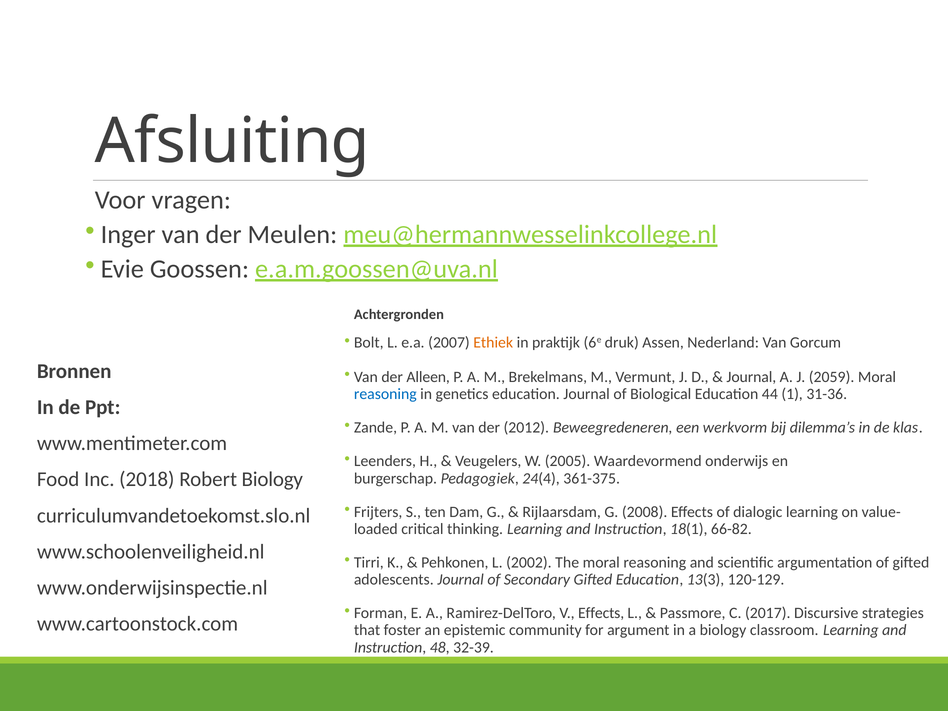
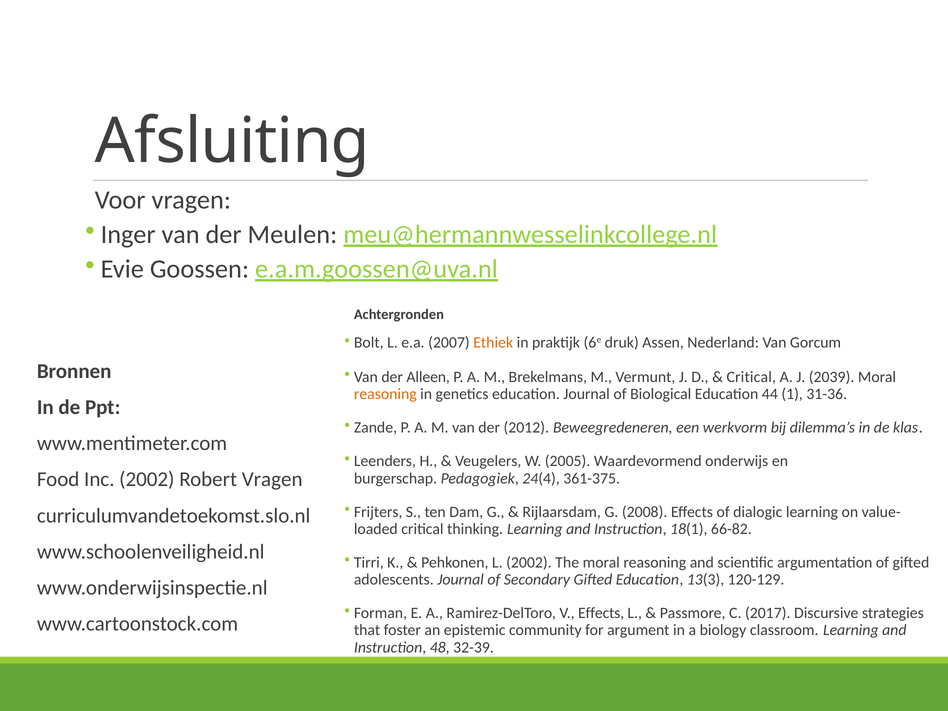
Journal at (751, 377): Journal -> Critical
2059: 2059 -> 2039
reasoning at (385, 394) colour: blue -> orange
Inc 2018: 2018 -> 2002
Robert Biology: Biology -> Vragen
